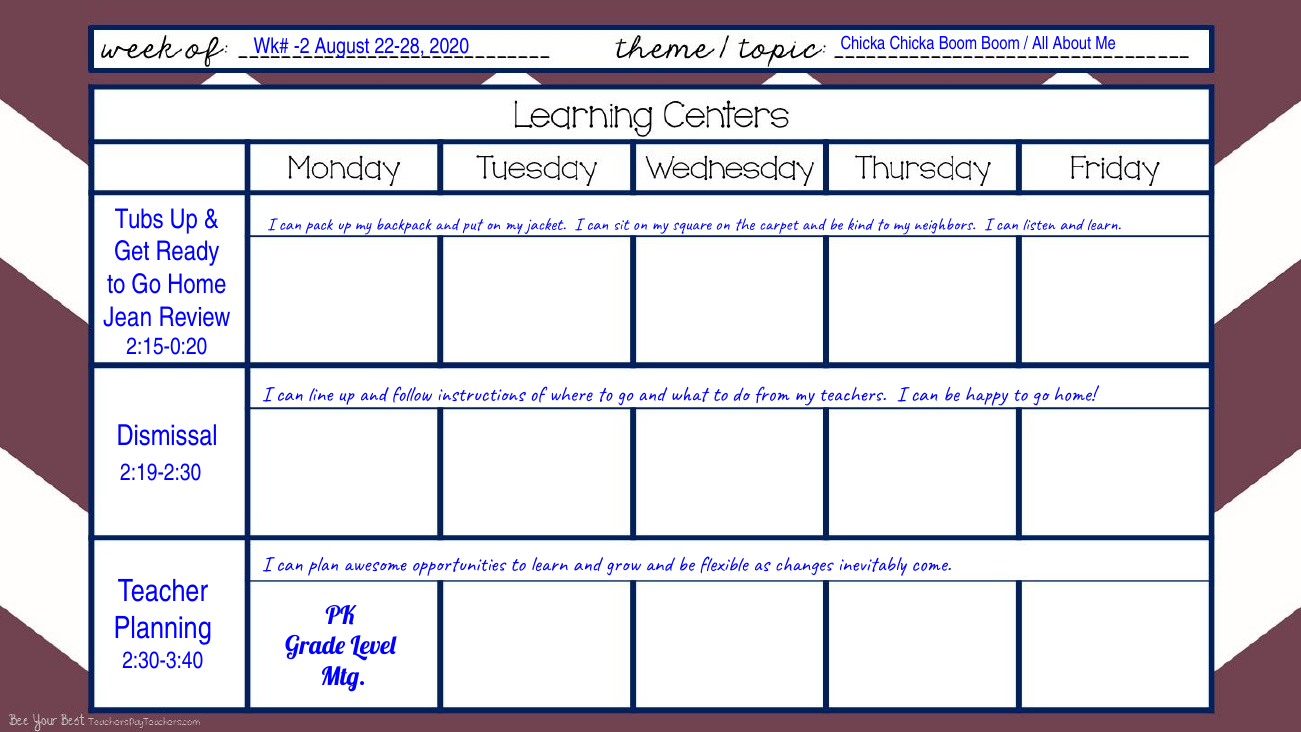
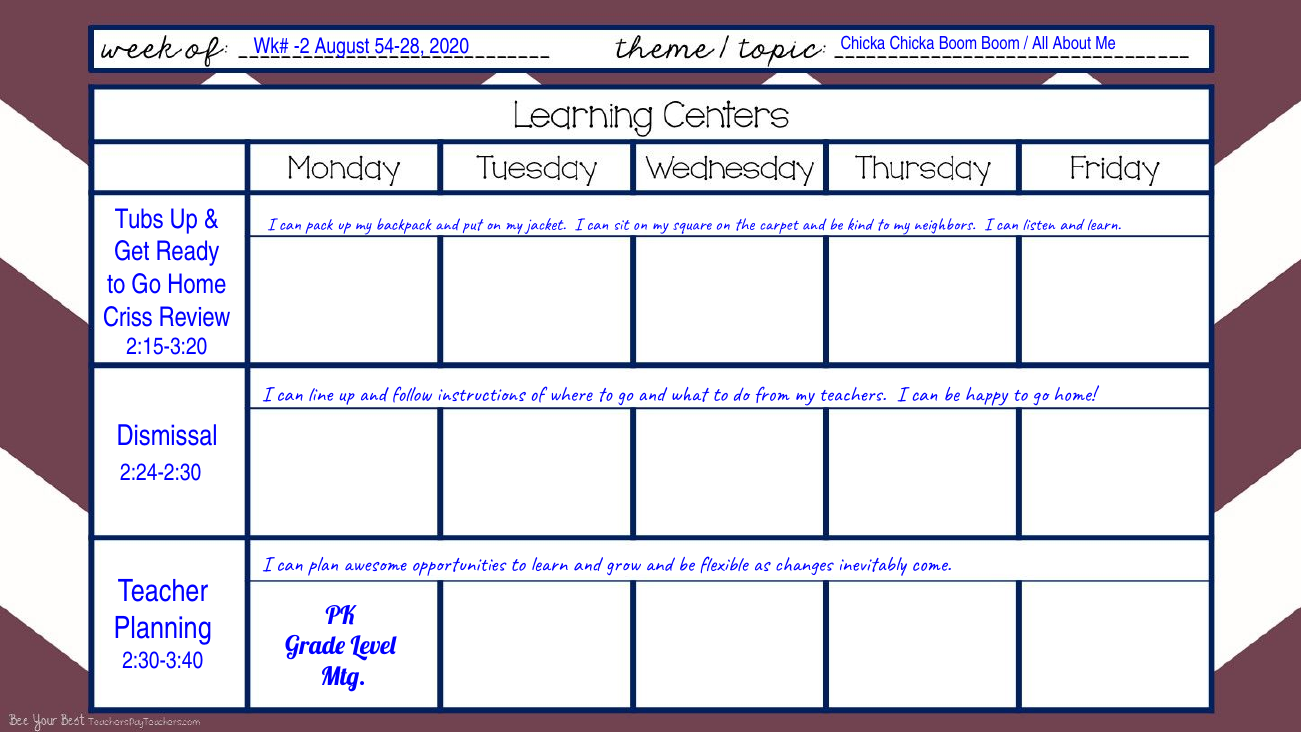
22-28: 22-28 -> 54-28
Jean: Jean -> Criss
2:15-0:20: 2:15-0:20 -> 2:15-3:20
2:19-2:30: 2:19-2:30 -> 2:24-2:30
